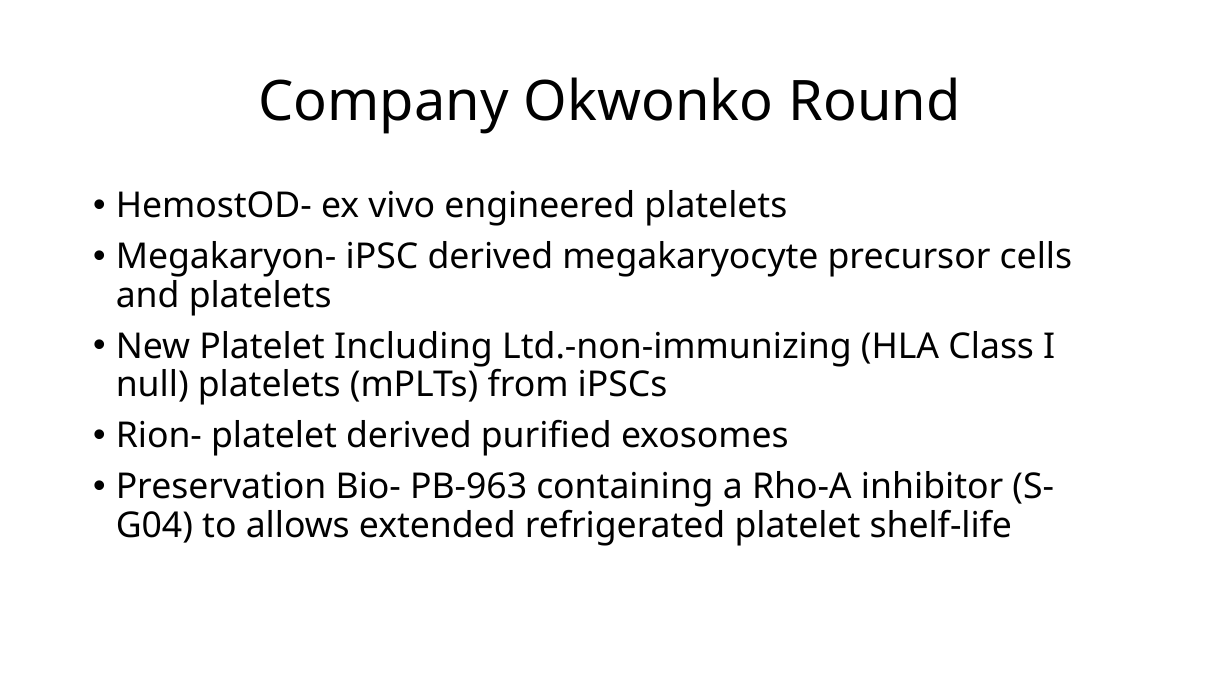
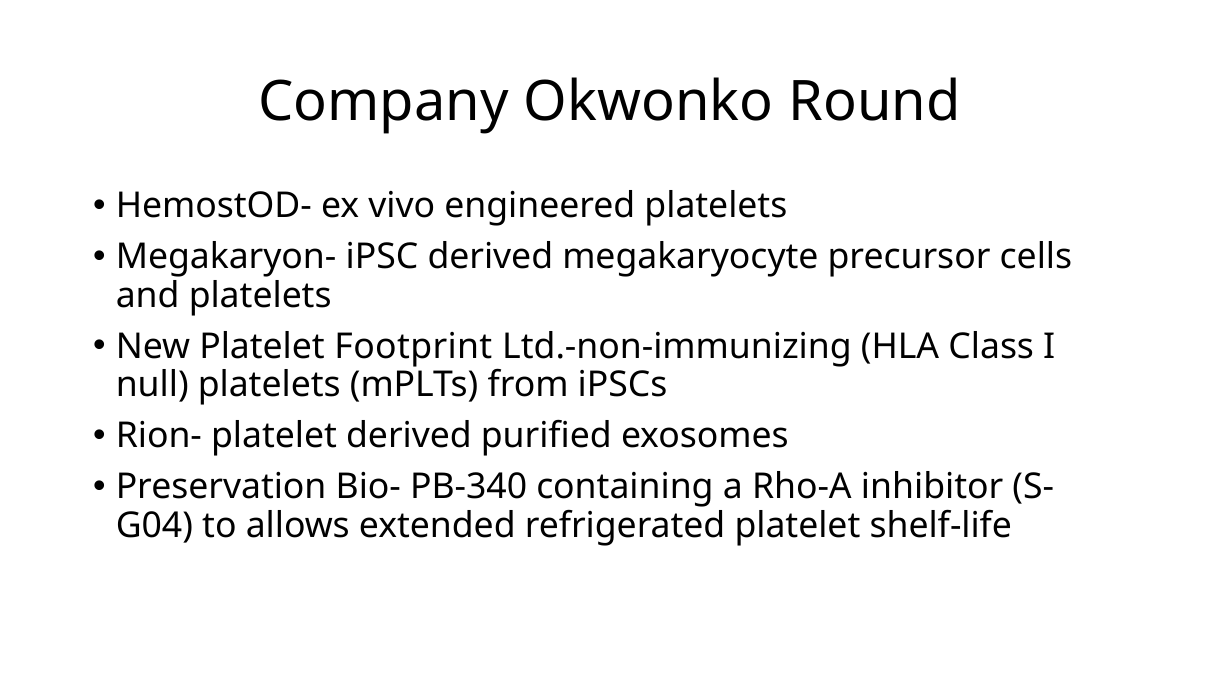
Including: Including -> Footprint
PB-963: PB-963 -> PB-340
